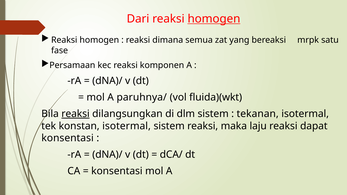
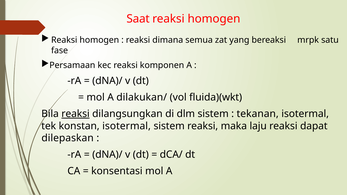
Dari: Dari -> Saat
homogen at (214, 19) underline: present -> none
paruhnya/: paruhnya/ -> dilakukan/
konsentasi at (68, 138): konsentasi -> dilepaskan
